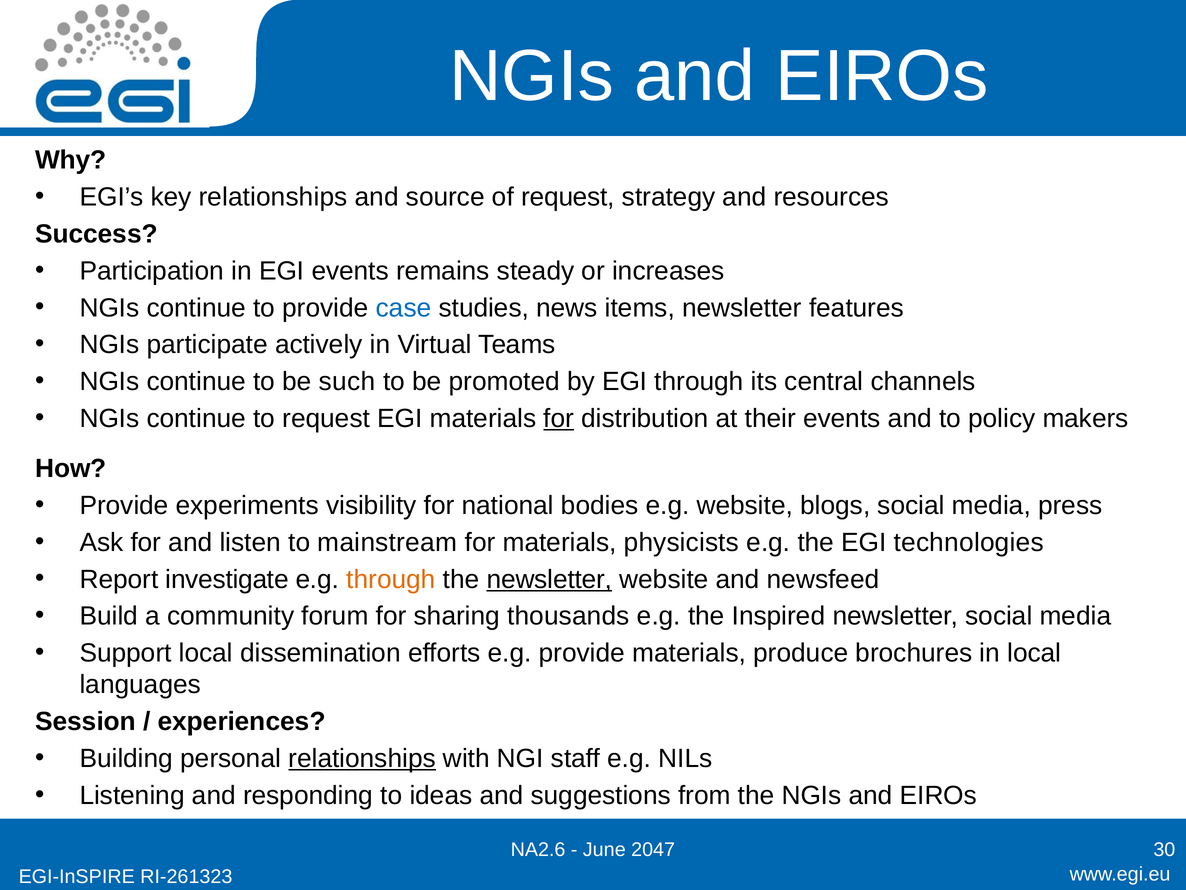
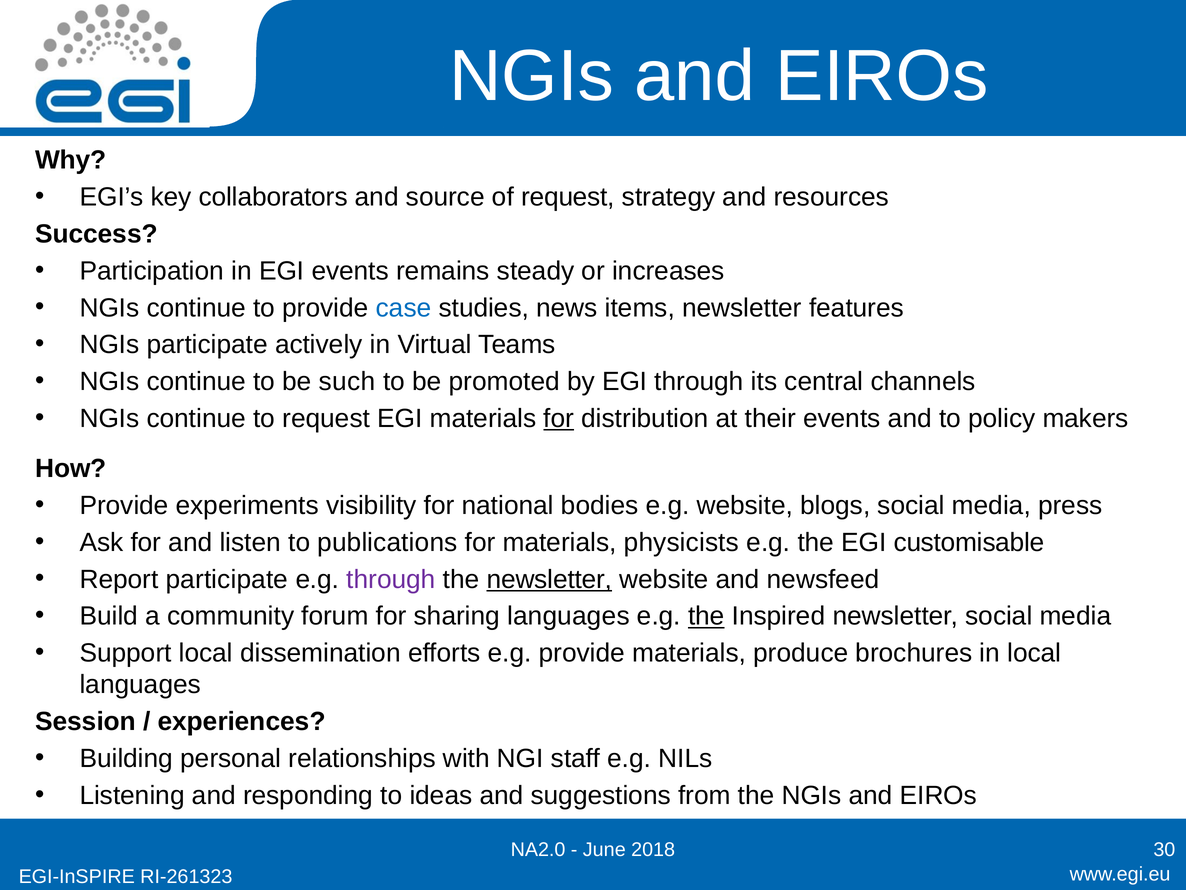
key relationships: relationships -> collaborators
mainstream: mainstream -> publications
technologies: technologies -> customisable
Report investigate: investigate -> participate
through at (391, 579) colour: orange -> purple
sharing thousands: thousands -> languages
the at (706, 616) underline: none -> present
relationships at (362, 758) underline: present -> none
NA2.6: NA2.6 -> NA2.0
2047: 2047 -> 2018
